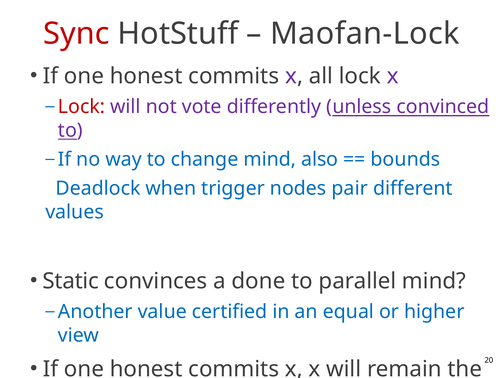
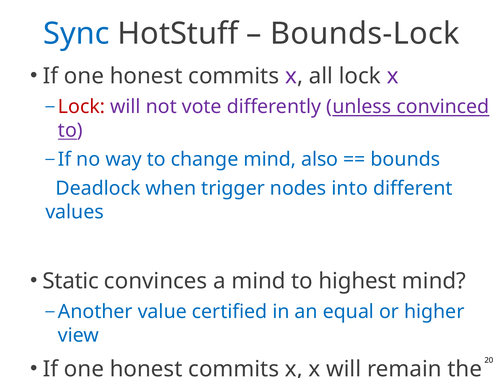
Sync colour: red -> blue
Maofan-Lock: Maofan-Lock -> Bounds-Lock
pair: pair -> into
a done: done -> mind
to parallel: parallel -> highest
